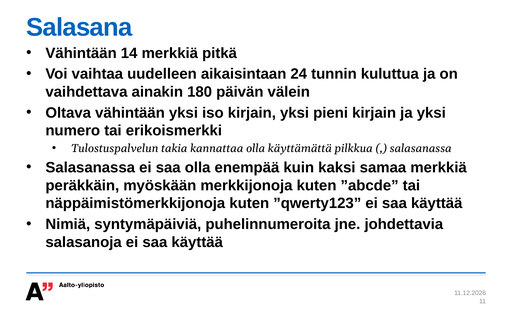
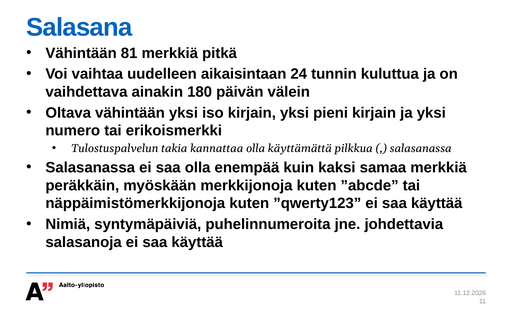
14: 14 -> 81
